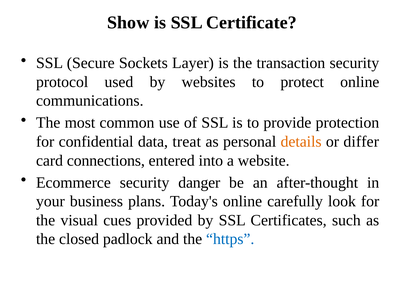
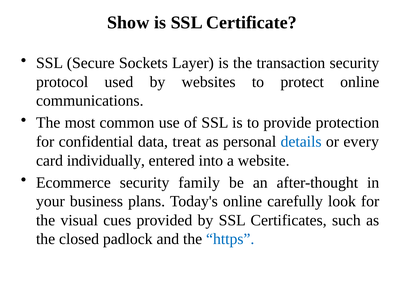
details colour: orange -> blue
differ: differ -> every
connections: connections -> individually
danger: danger -> family
